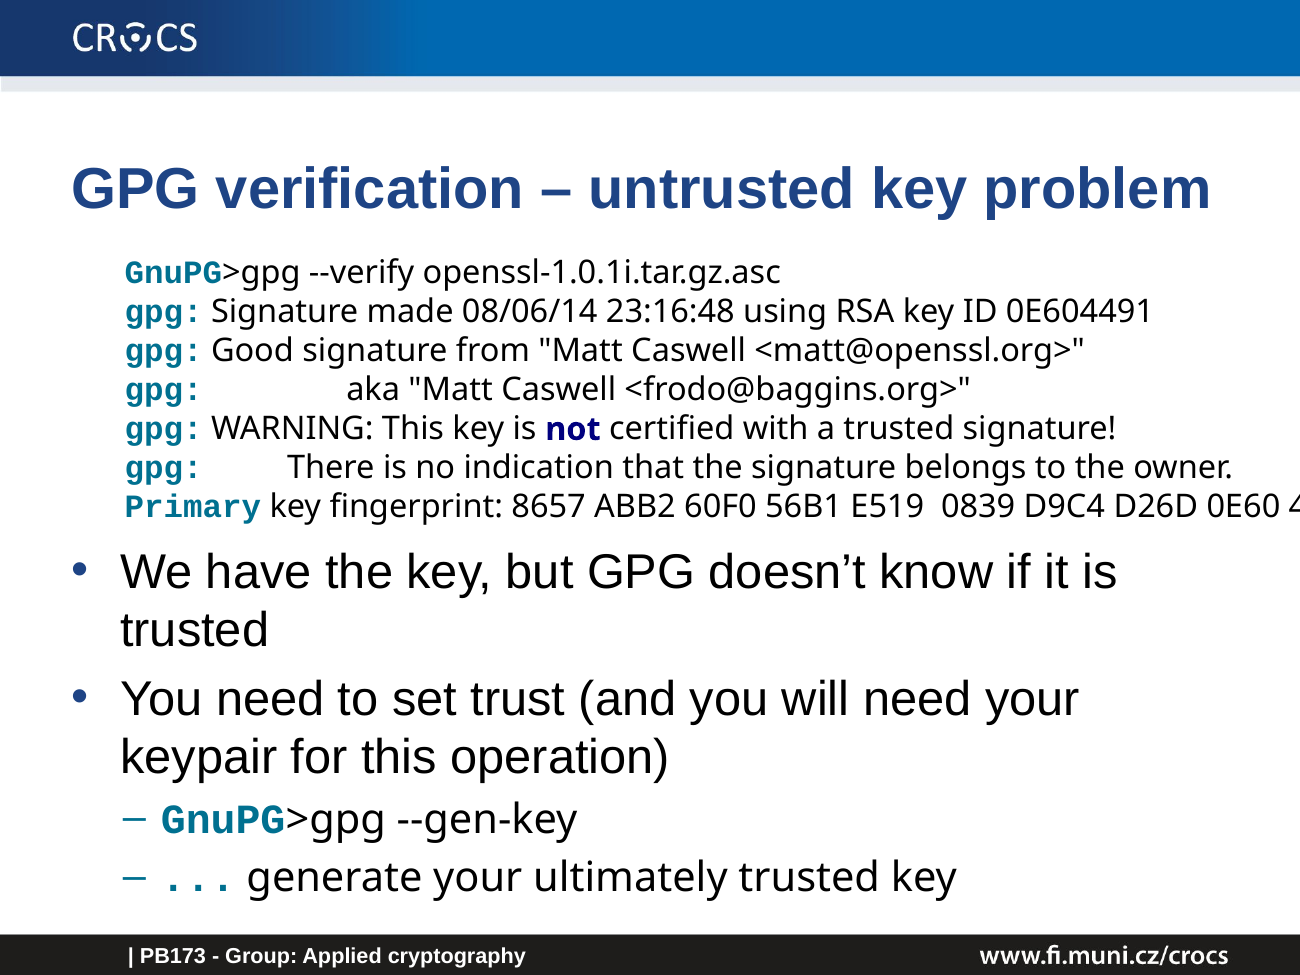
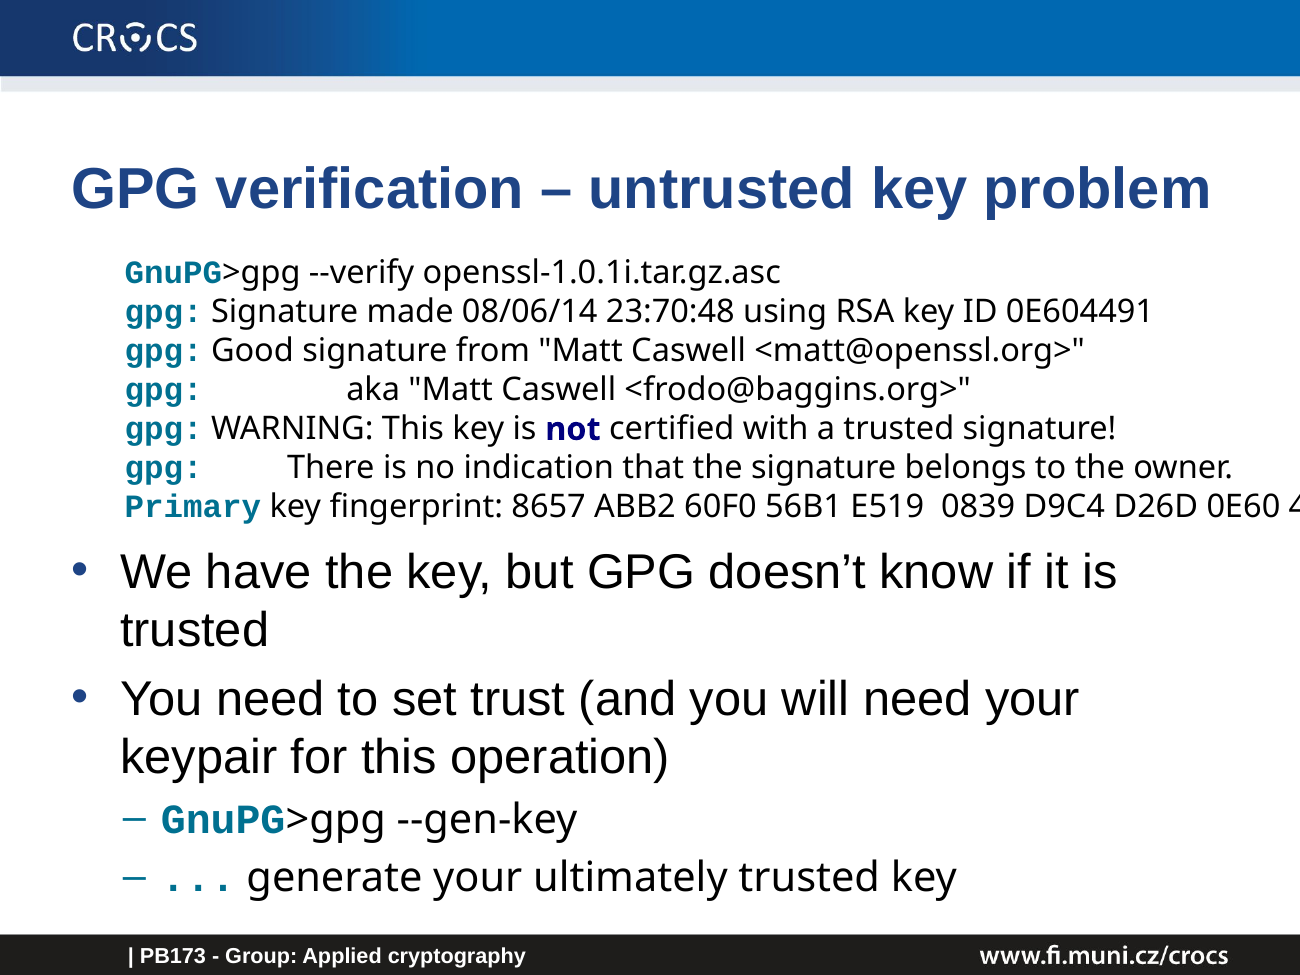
23:16:48: 23:16:48 -> 23:70:48
